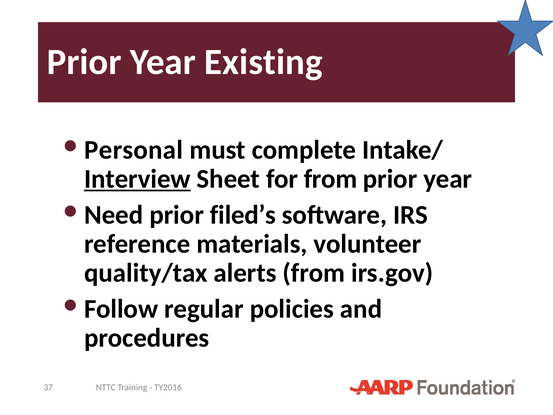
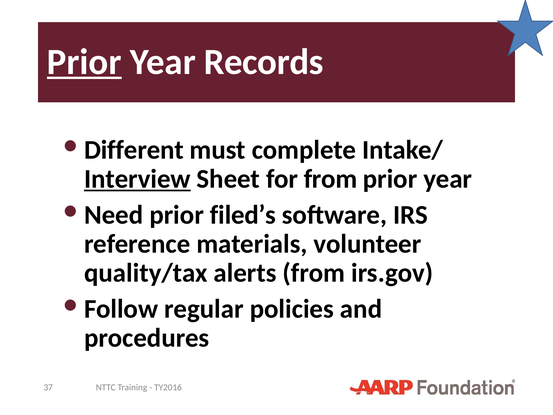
Prior at (84, 62) underline: none -> present
Existing: Existing -> Records
Personal: Personal -> Different
